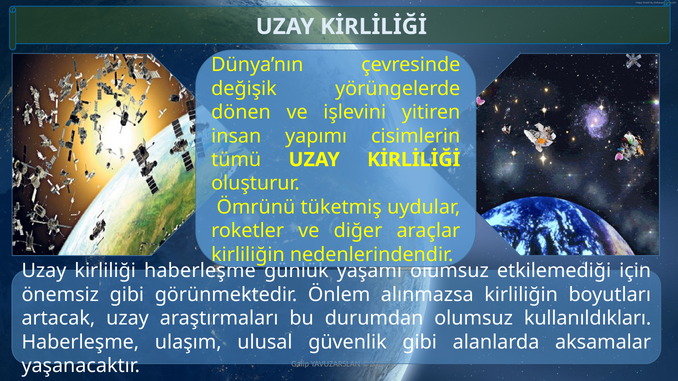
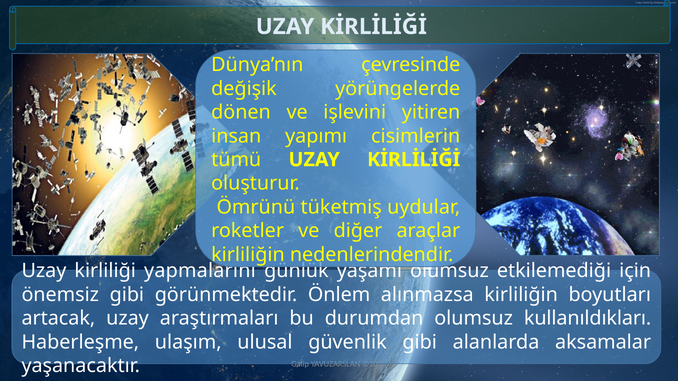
kirliliği haberleşme: haberleşme -> yapmalarını
